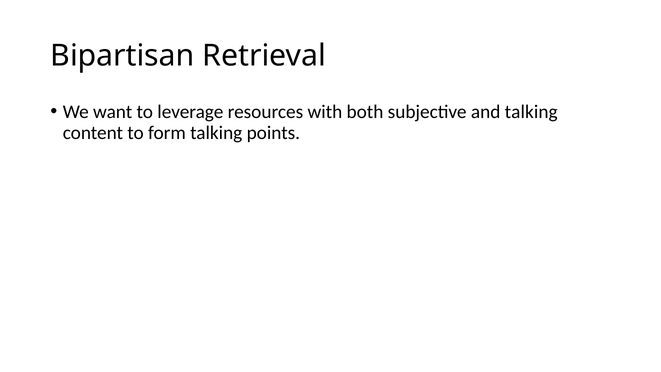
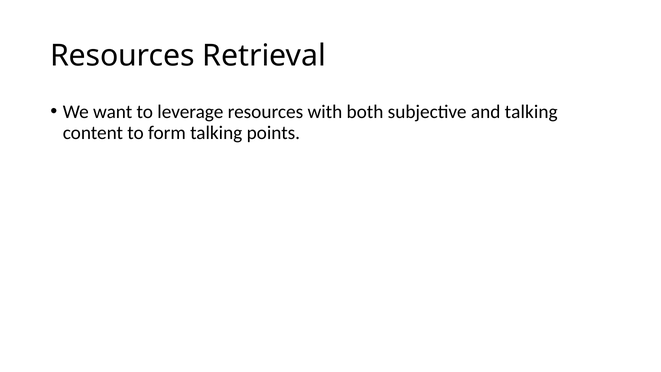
Bipartisan at (122, 56): Bipartisan -> Resources
